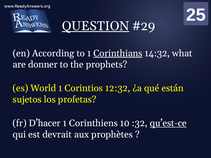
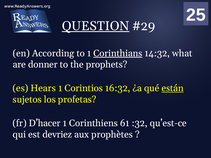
World: World -> Hears
12:32: 12:32 -> 16:32
están underline: none -> present
Corinthiens 10: 10 -> 61
qu’est-ce underline: present -> none
devrait: devrait -> devriez
